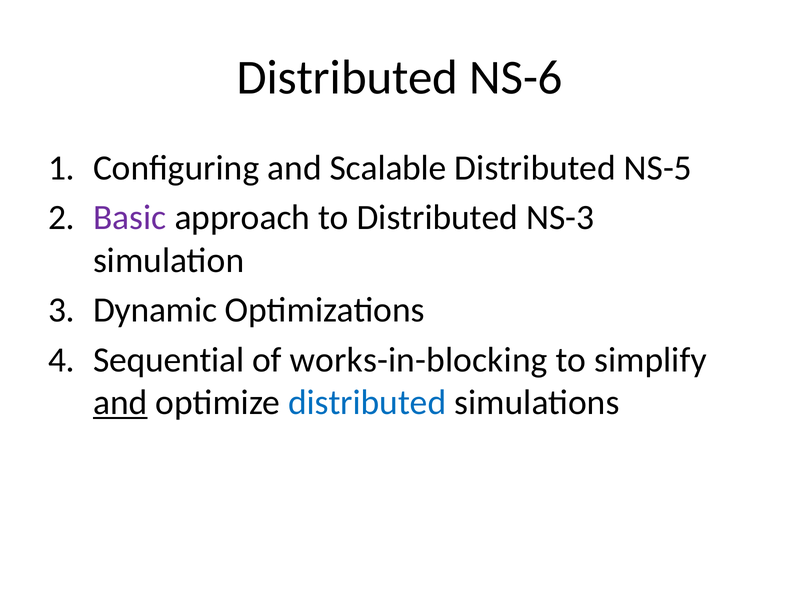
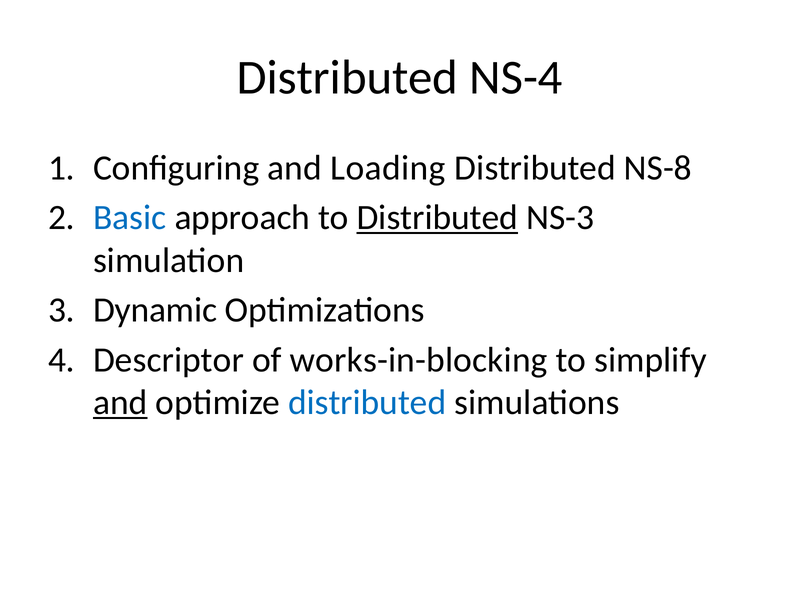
NS-6: NS-6 -> NS-4
Scalable: Scalable -> Loading
NS-5: NS-5 -> NS-8
Basic colour: purple -> blue
Distributed at (437, 218) underline: none -> present
Sequential: Sequential -> Descriptor
